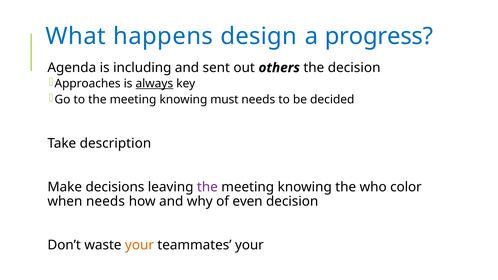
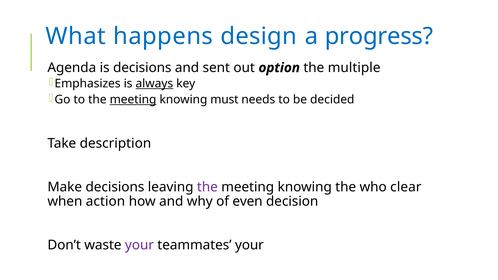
is including: including -> decisions
others: others -> option
the decision: decision -> multiple
Approaches: Approaches -> Emphasizes
meeting at (133, 100) underline: none -> present
color: color -> clear
when needs: needs -> action
your at (139, 245) colour: orange -> purple
